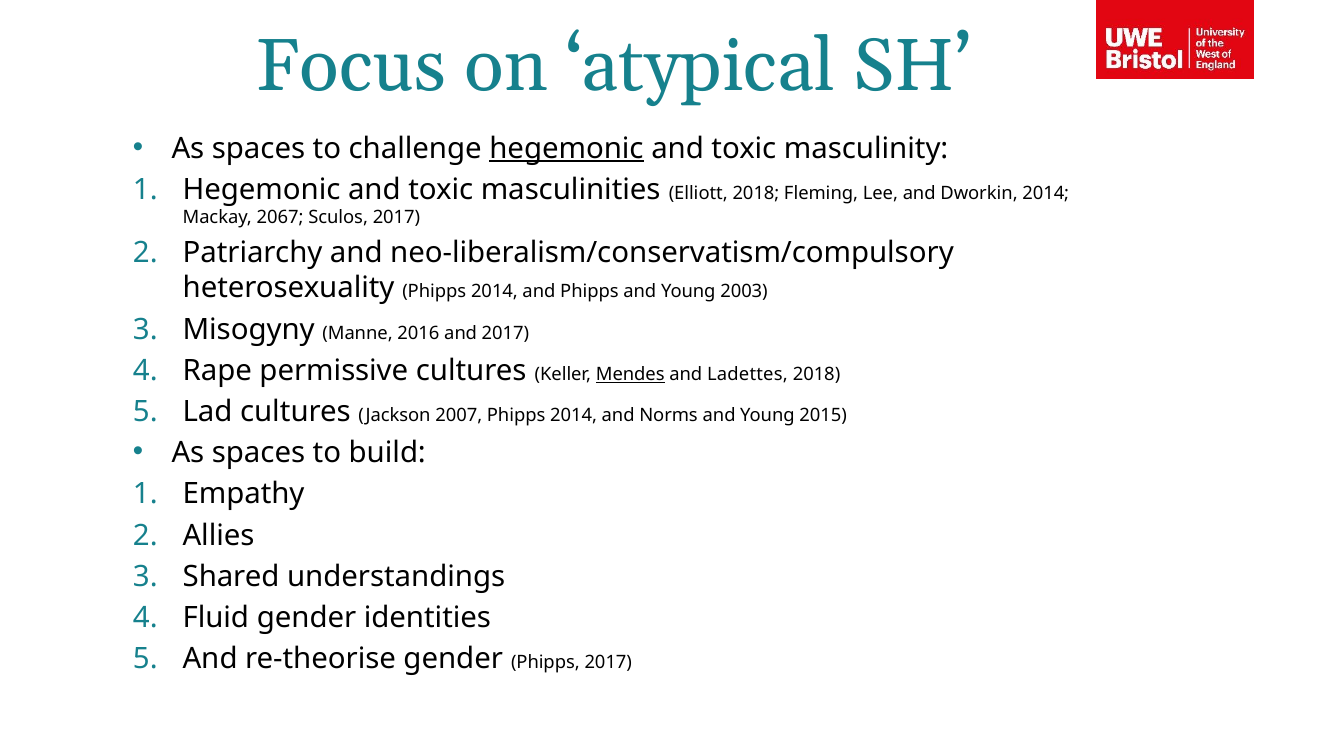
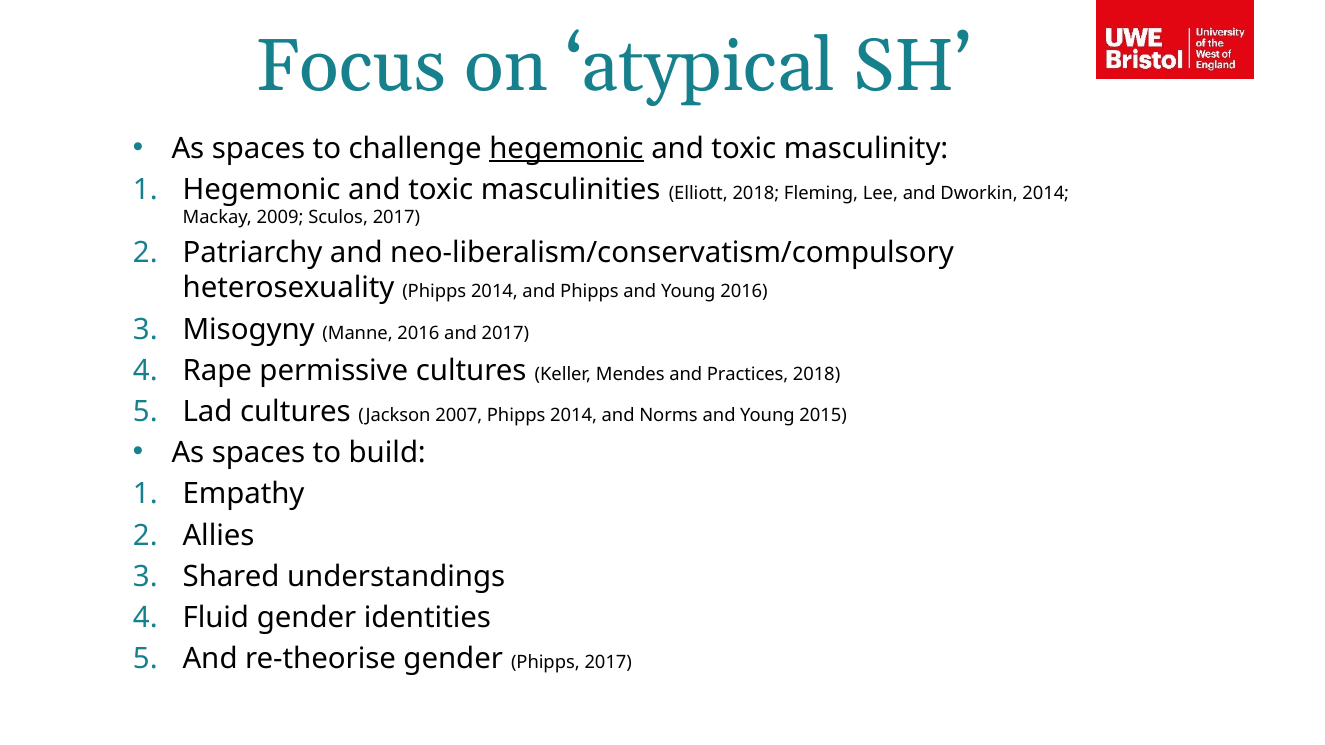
2067: 2067 -> 2009
Young 2003: 2003 -> 2016
Mendes underline: present -> none
Ladettes: Ladettes -> Practices
